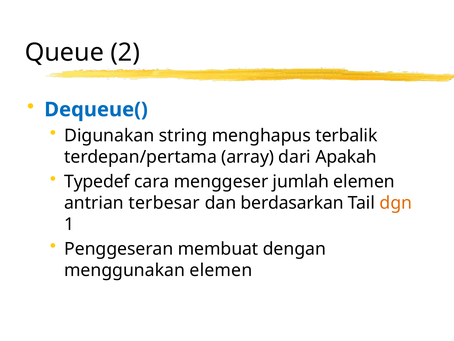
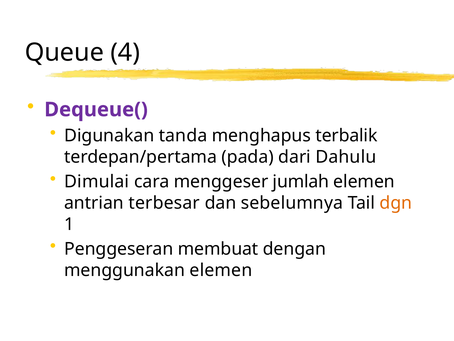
2: 2 -> 4
Dequeue( colour: blue -> purple
string: string -> tanda
array: array -> pada
Apakah: Apakah -> Dahulu
Typedef: Typedef -> Dimulai
berdasarkan: berdasarkan -> sebelumnya
